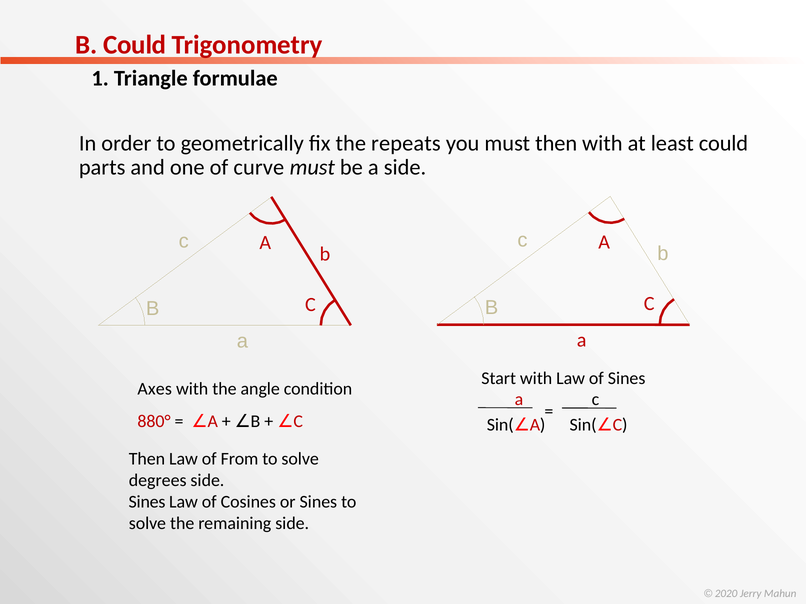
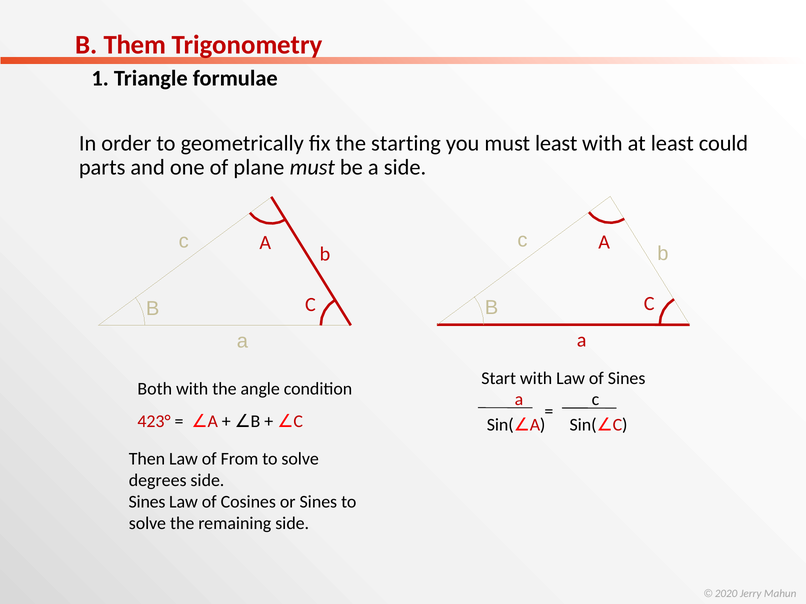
B Could: Could -> Them
repeats: repeats -> starting
must then: then -> least
curve: curve -> plane
Axes: Axes -> Both
880°: 880° -> 423°
